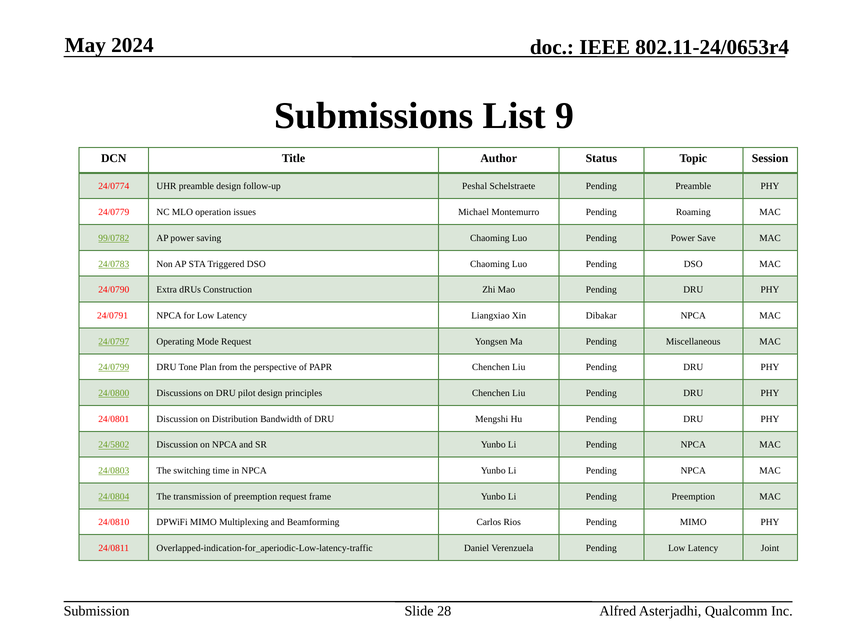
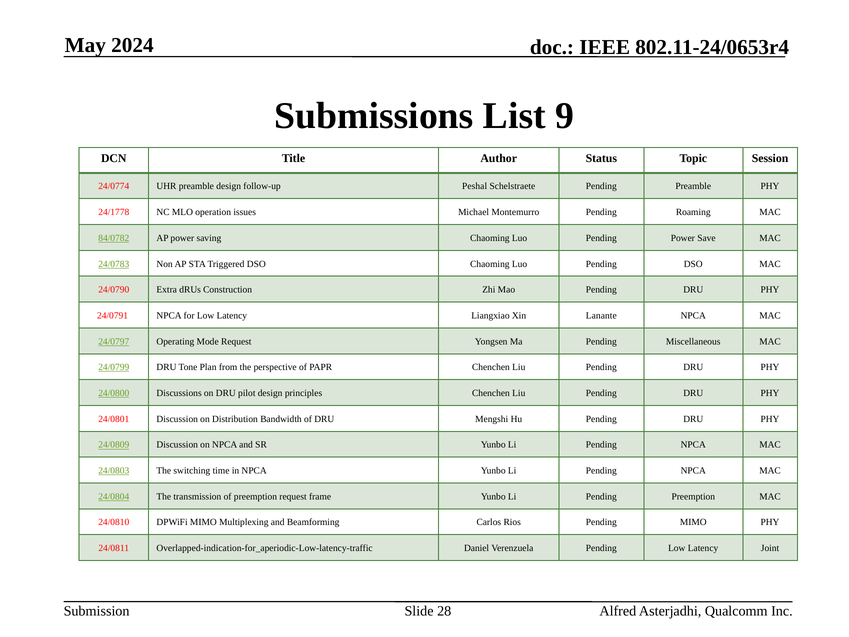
24/0779: 24/0779 -> 24/1778
99/0782: 99/0782 -> 84/0782
Dibakar: Dibakar -> Lanante
24/5802: 24/5802 -> 24/0809
